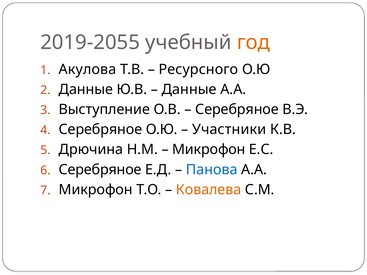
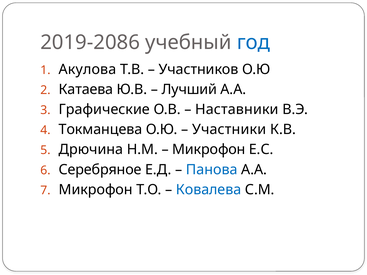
2019-2055: 2019-2055 -> 2019-2086
год colour: orange -> blue
Ресурсного: Ресурсного -> Участников
Данные at (86, 90): Данные -> Катаева
Данные at (189, 90): Данные -> Лучший
Выступление: Выступление -> Графические
Серебряное at (237, 110): Серебряное -> Наставники
Серебряное at (100, 130): Серебряное -> Токманцева
Ковалева colour: orange -> blue
